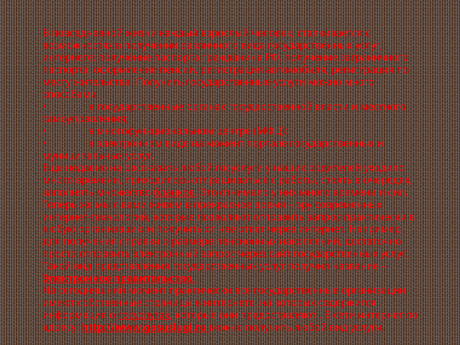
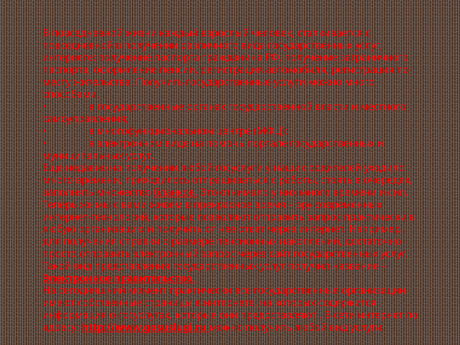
возможностях at (78, 45): возможностях -> повседневной
на момент: момент -> помочь
на рассказать: рассказать -> получении
госуслугах underline: present -> none
